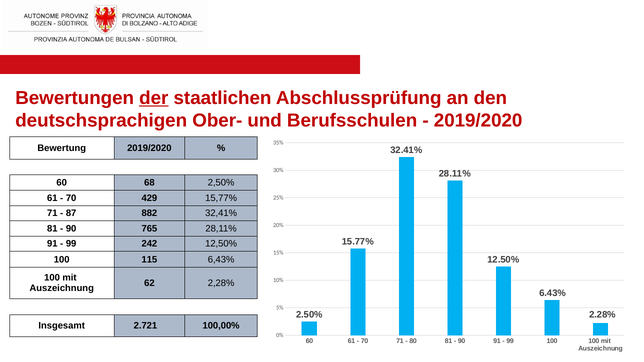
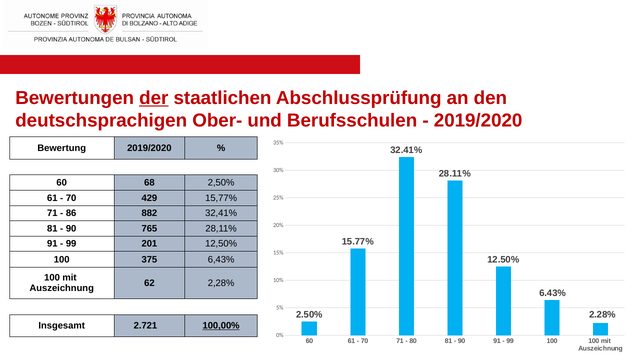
87: 87 -> 86
242: 242 -> 201
115: 115 -> 375
100,00% underline: none -> present
